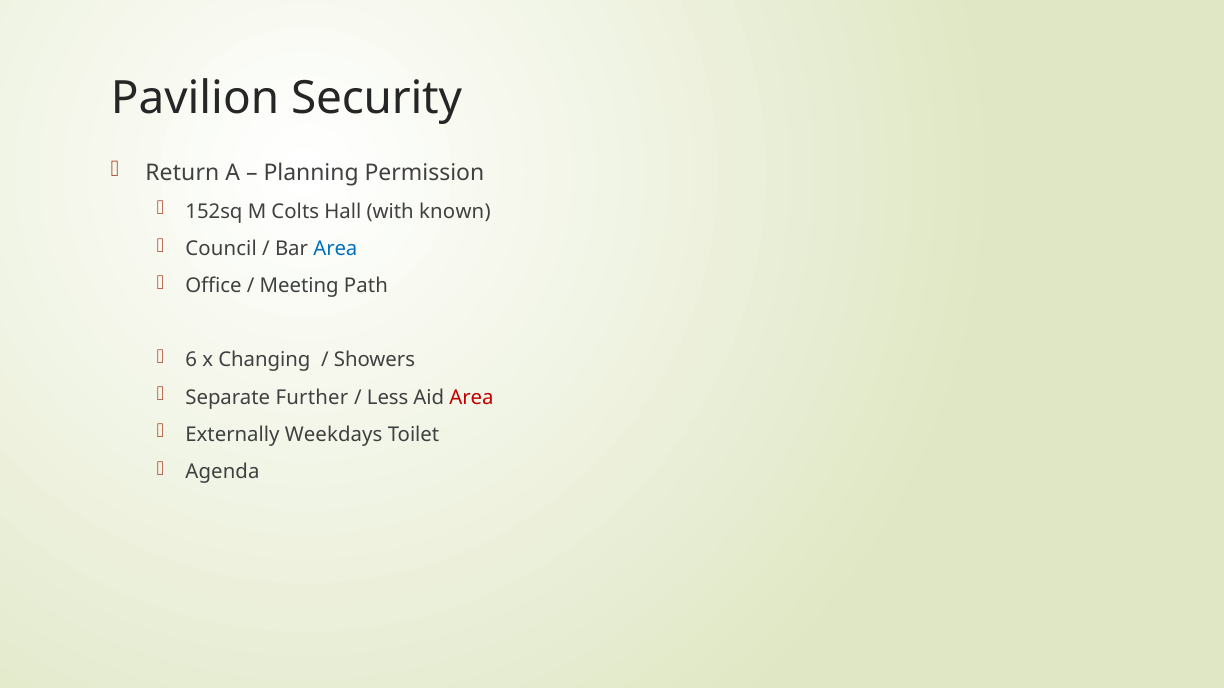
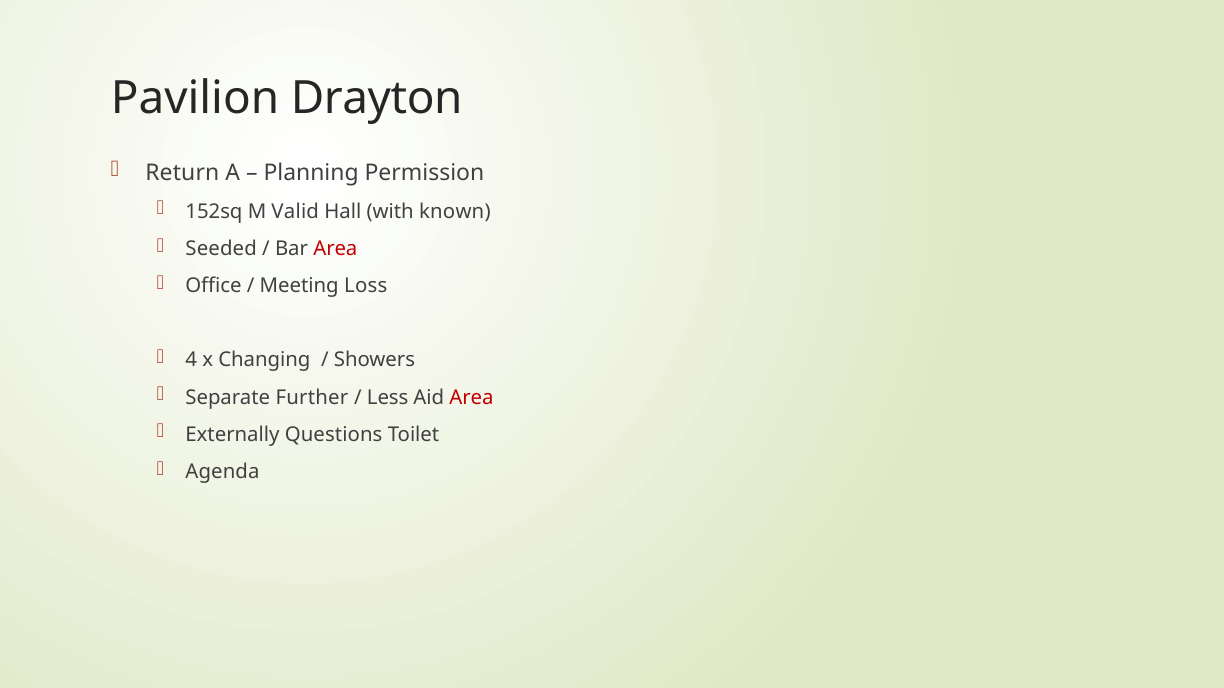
Security: Security -> Drayton
Colts: Colts -> Valid
Council: Council -> Seeded
Area at (335, 249) colour: blue -> red
Path: Path -> Loss
6: 6 -> 4
Weekdays: Weekdays -> Questions
